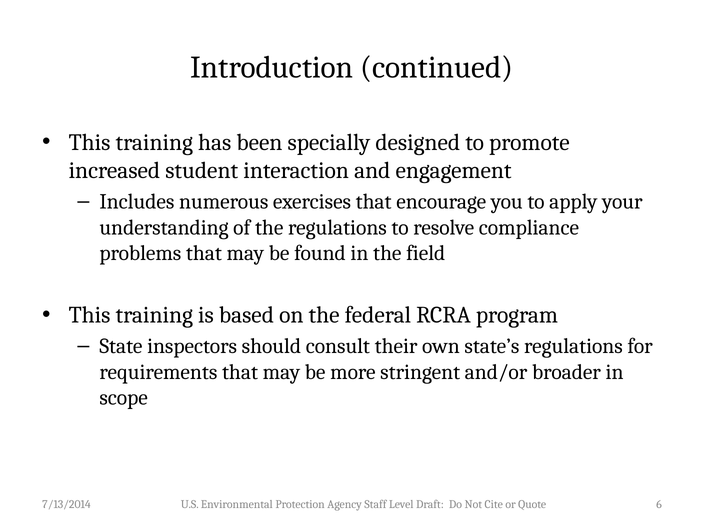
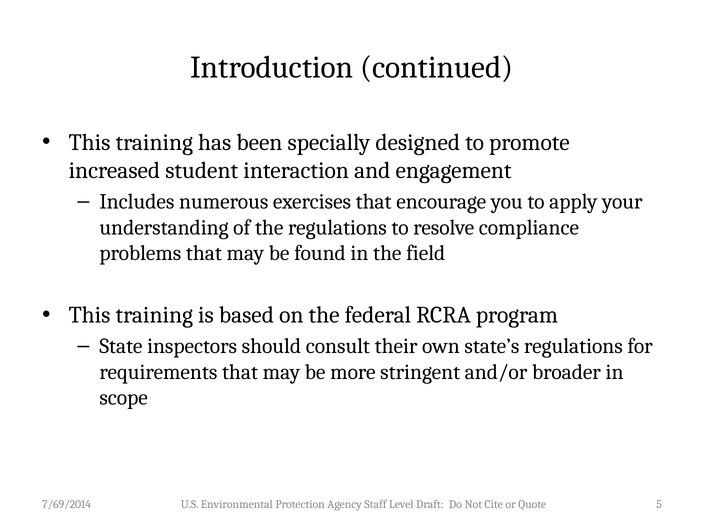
7/13/2014: 7/13/2014 -> 7/69/2014
6: 6 -> 5
